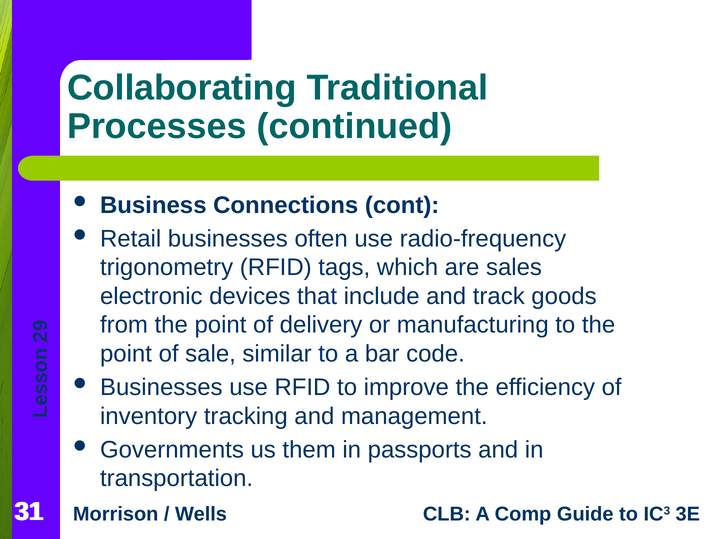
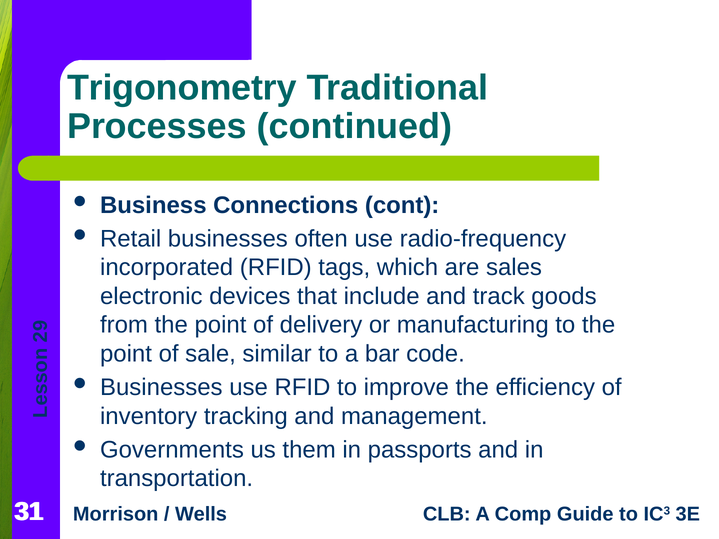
Collaborating: Collaborating -> Trigonometry
trigonometry: trigonometry -> incorporated
